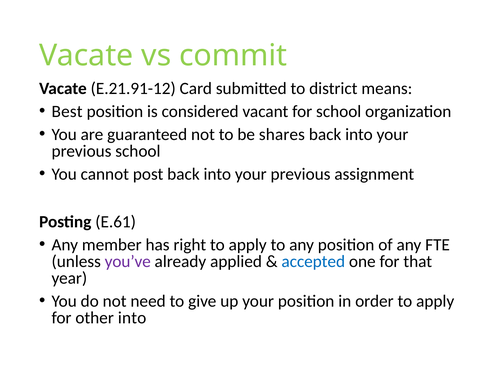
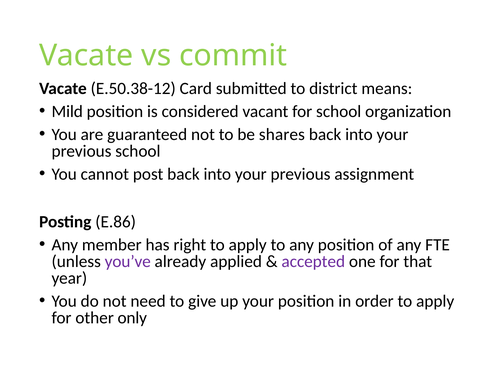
E.21.91-12: E.21.91-12 -> E.50.38-12
Best: Best -> Mild
E.61: E.61 -> E.86
accepted colour: blue -> purple
other into: into -> only
